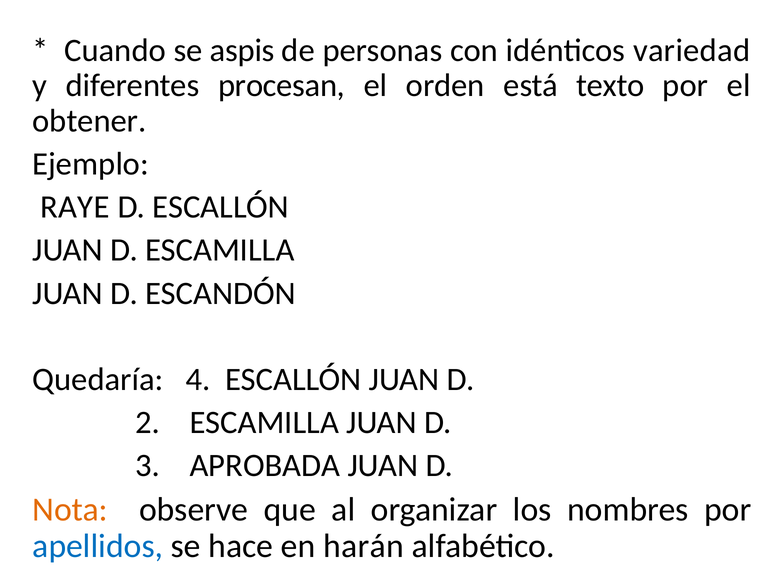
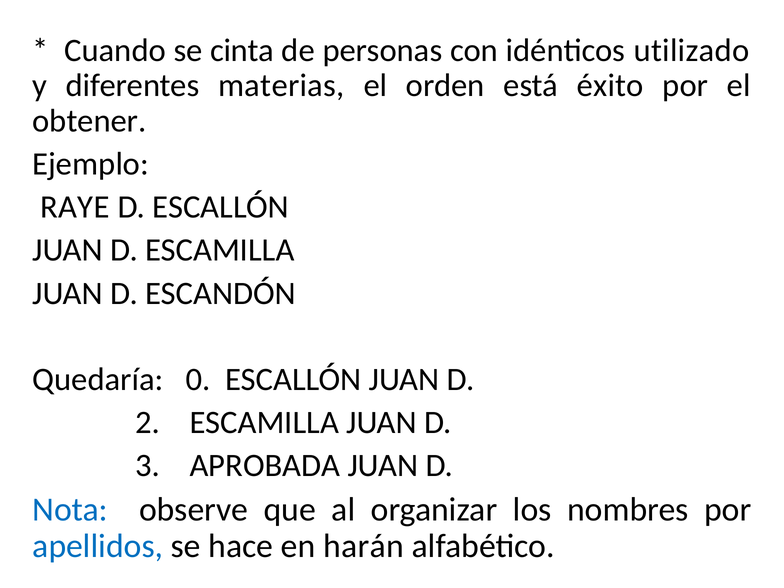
aspis: aspis -> cinta
variedad: variedad -> utilizado
procesan: procesan -> materias
texto: texto -> éxito
4: 4 -> 0
Nota colour: orange -> blue
